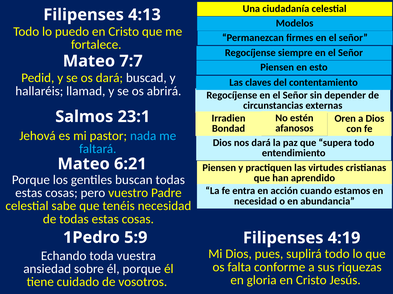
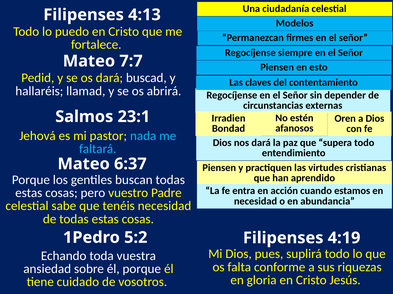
6:21: 6:21 -> 6:37
5:9: 5:9 -> 5:2
